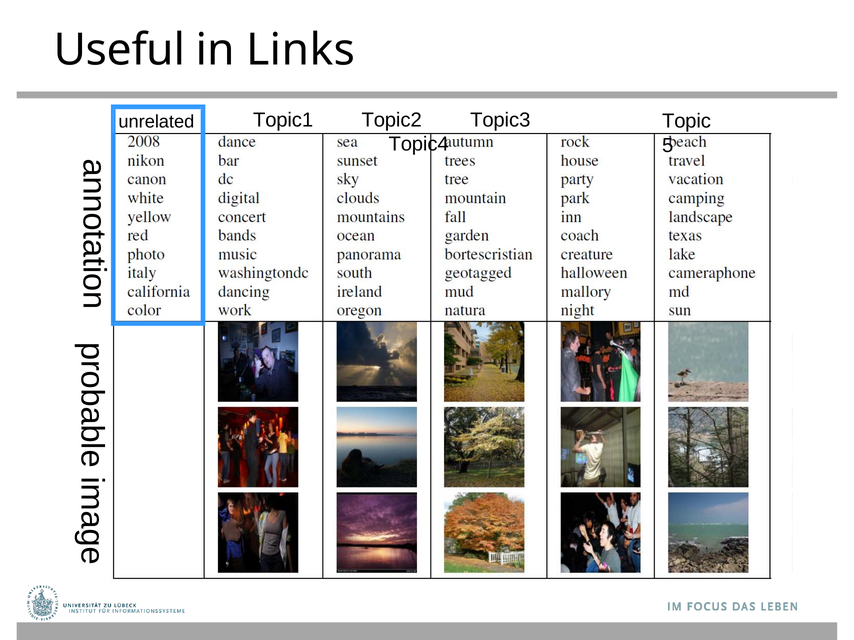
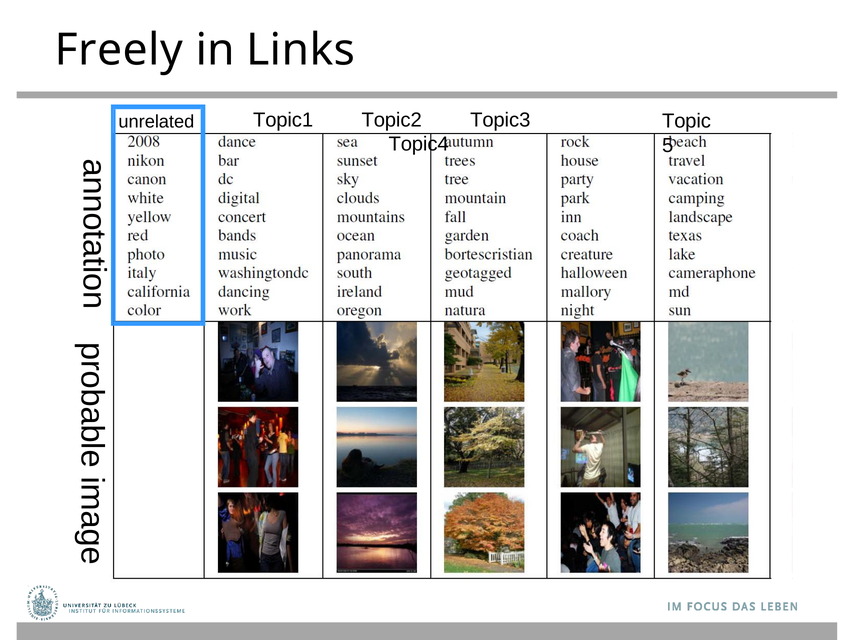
Useful: Useful -> Freely
